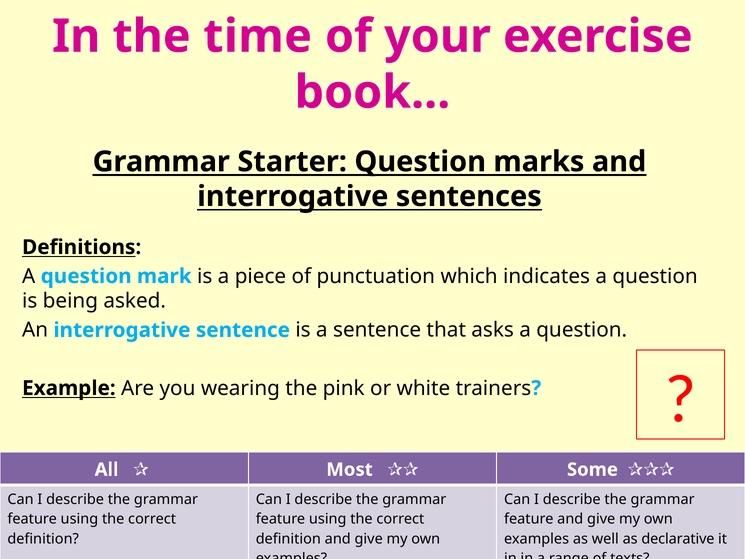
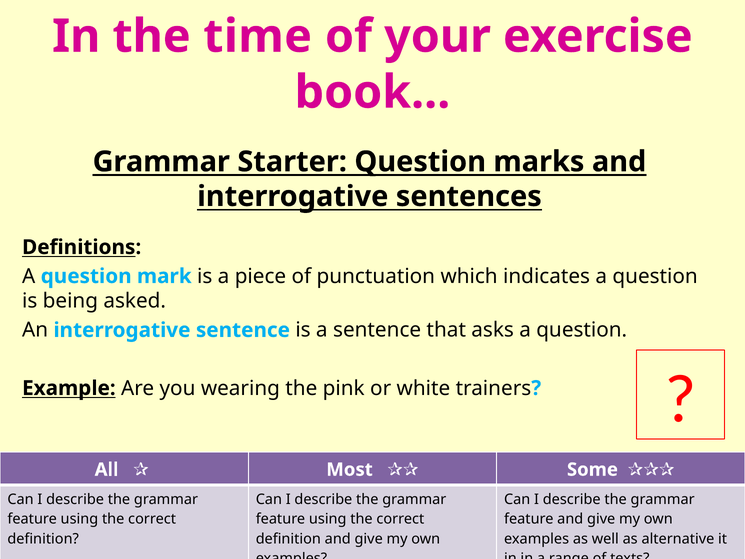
declarative: declarative -> alternative
